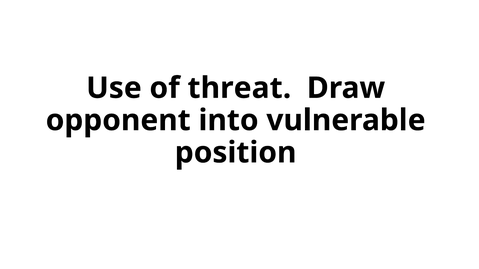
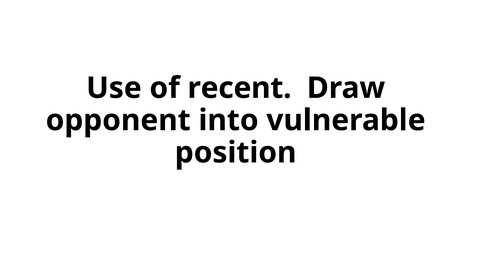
threat: threat -> recent
